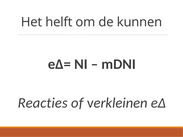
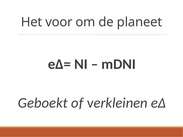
helft: helft -> voor
kunnen: kunnen -> planeet
Reacties: Reacties -> Geboekt
